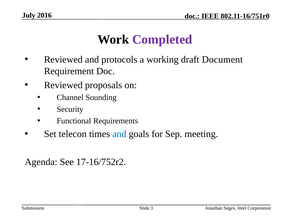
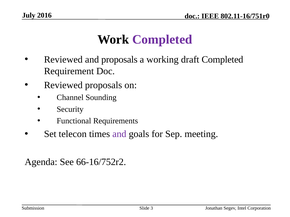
and protocols: protocols -> proposals
draft Document: Document -> Completed
and at (119, 134) colour: blue -> purple
17-16/752r2: 17-16/752r2 -> 66-16/752r2
